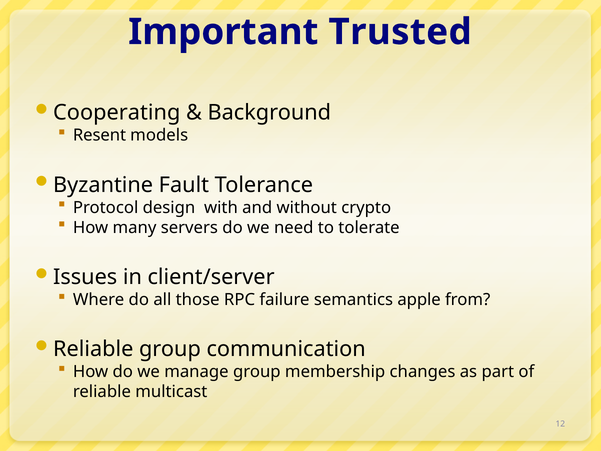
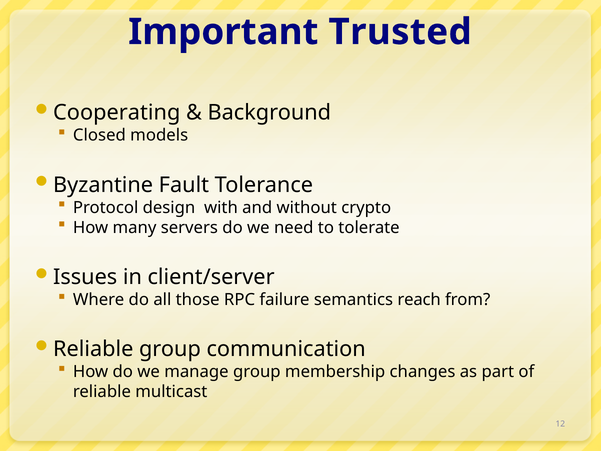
Resent: Resent -> Closed
apple: apple -> reach
